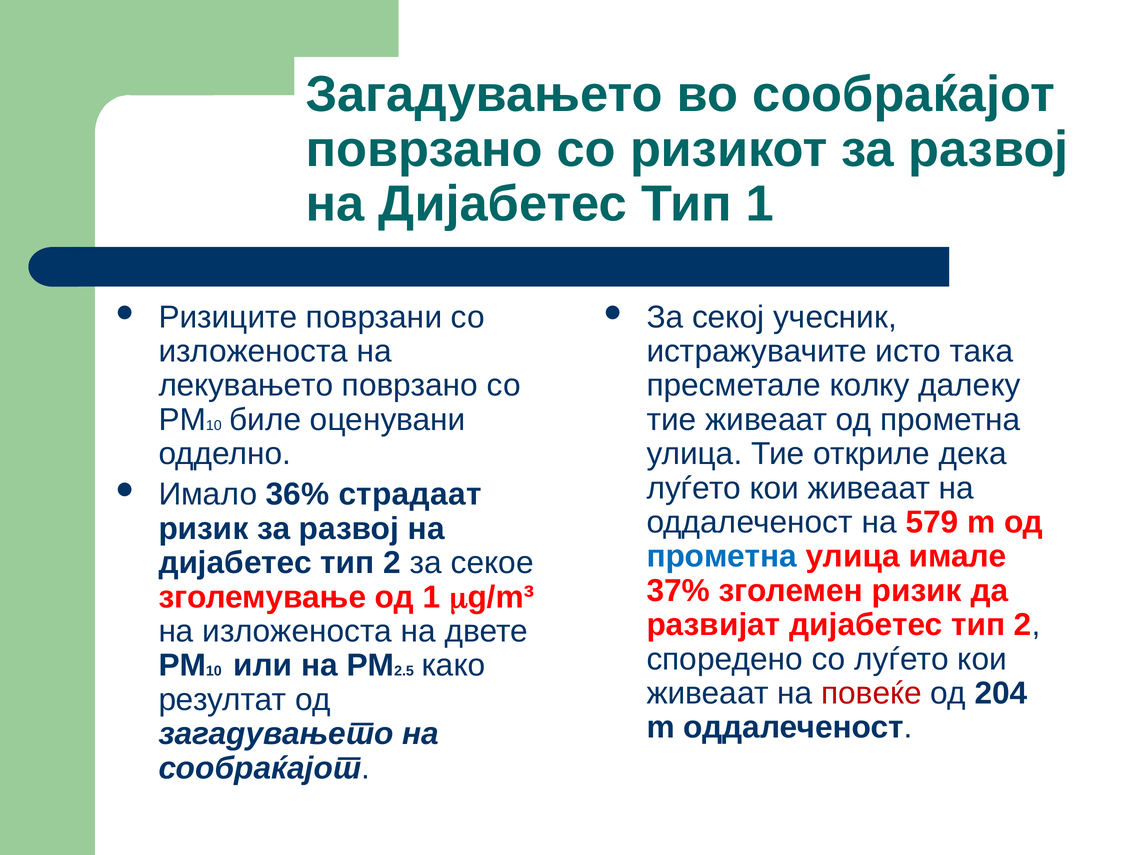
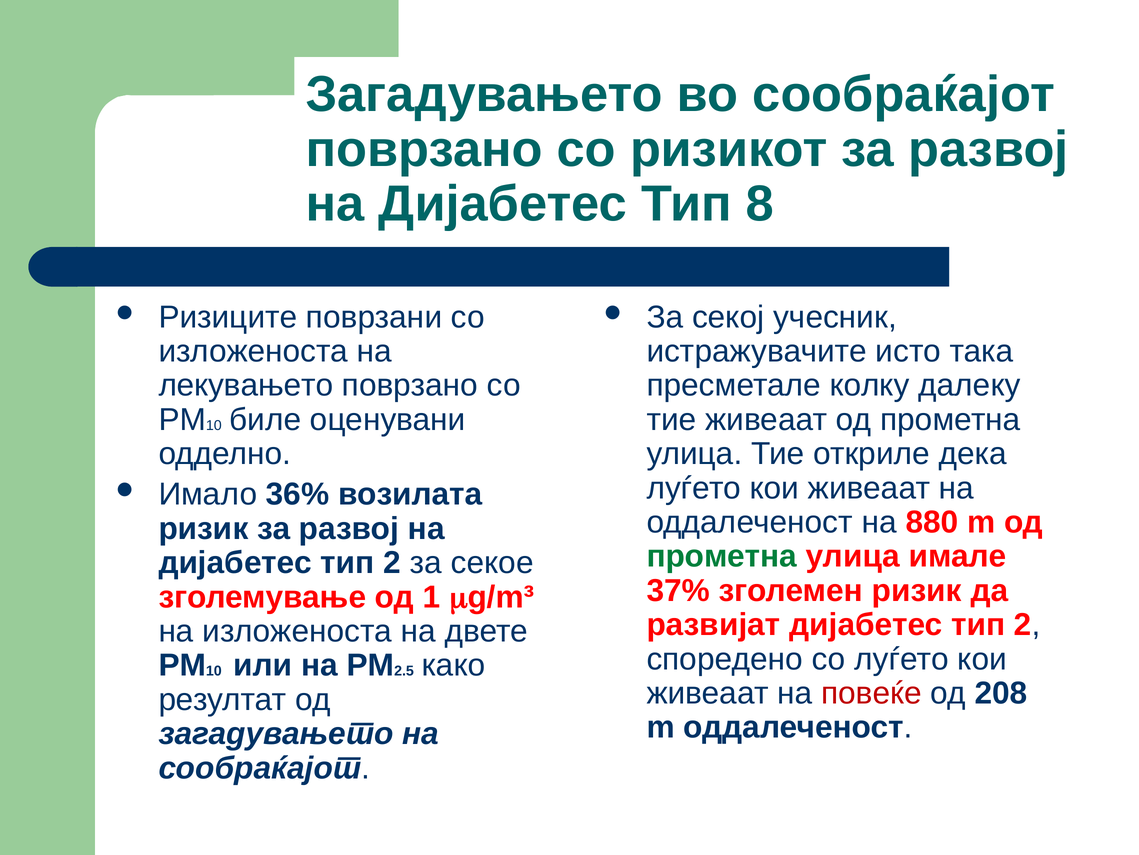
Тип 1: 1 -> 8
страдаат: страдаат -> возилата
579: 579 -> 880
прометна at (722, 556) colour: blue -> green
204: 204 -> 208
